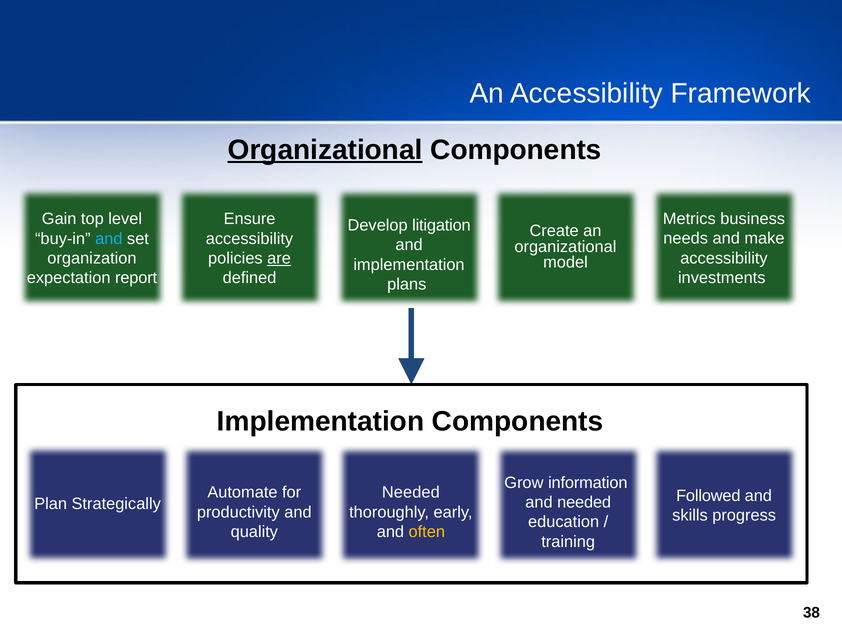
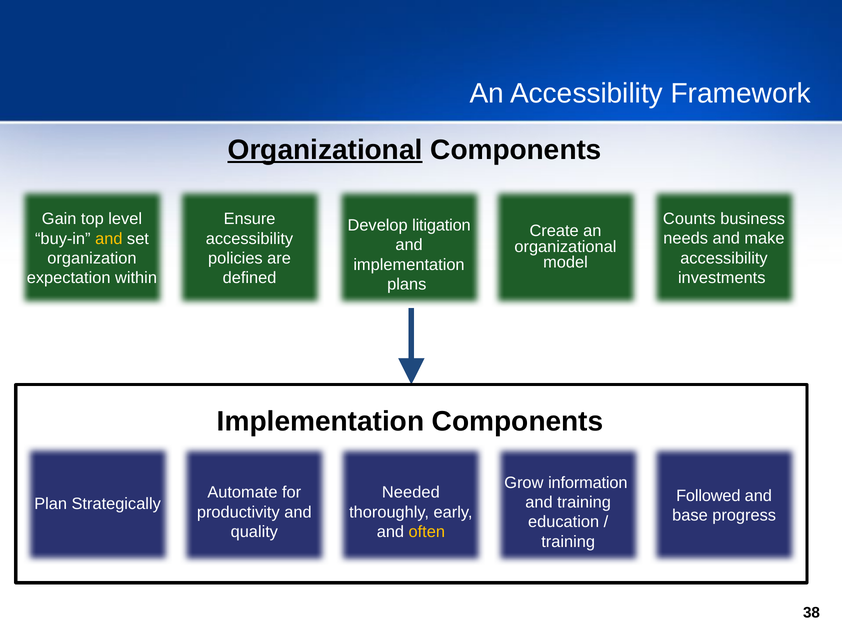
Metrics: Metrics -> Counts
and at (109, 239) colour: light blue -> yellow
are underline: present -> none
report: report -> within
and needed: needed -> training
skills: skills -> base
